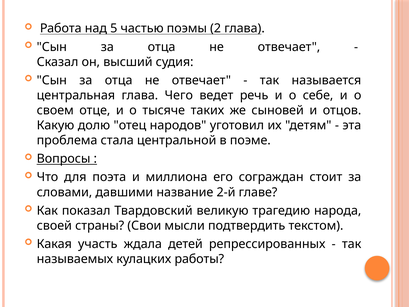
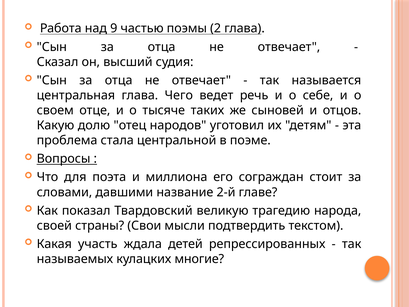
5: 5 -> 9
работы: работы -> многие
